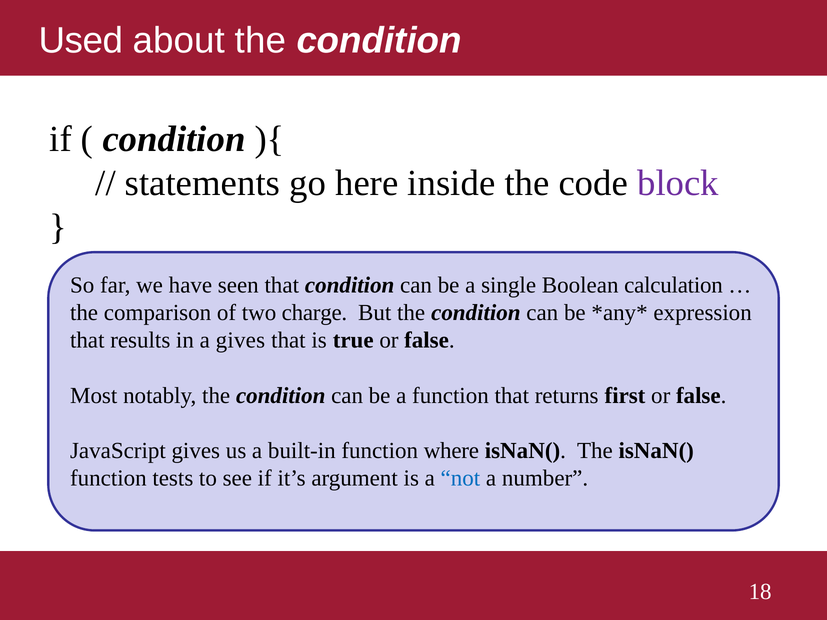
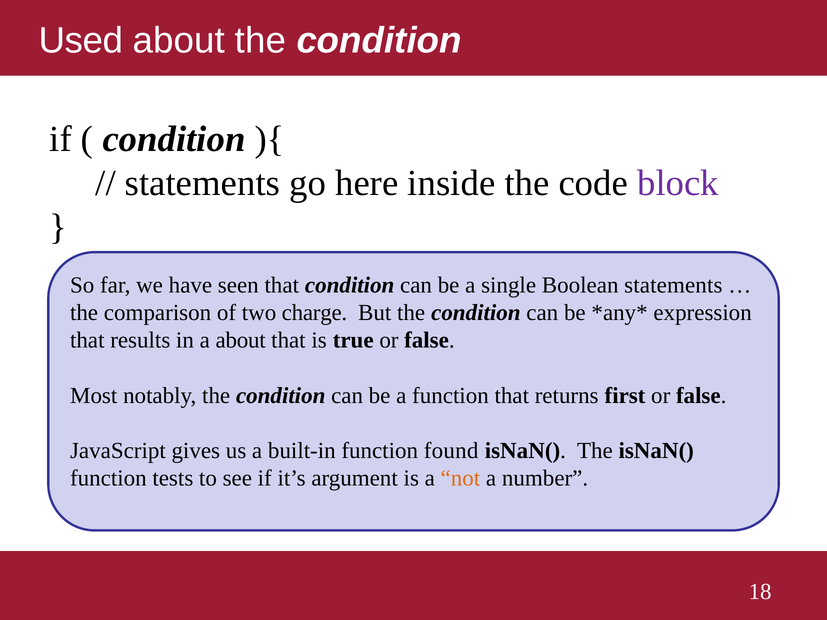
Boolean calculation: calculation -> statements
a gives: gives -> about
where: where -> found
not colour: blue -> orange
